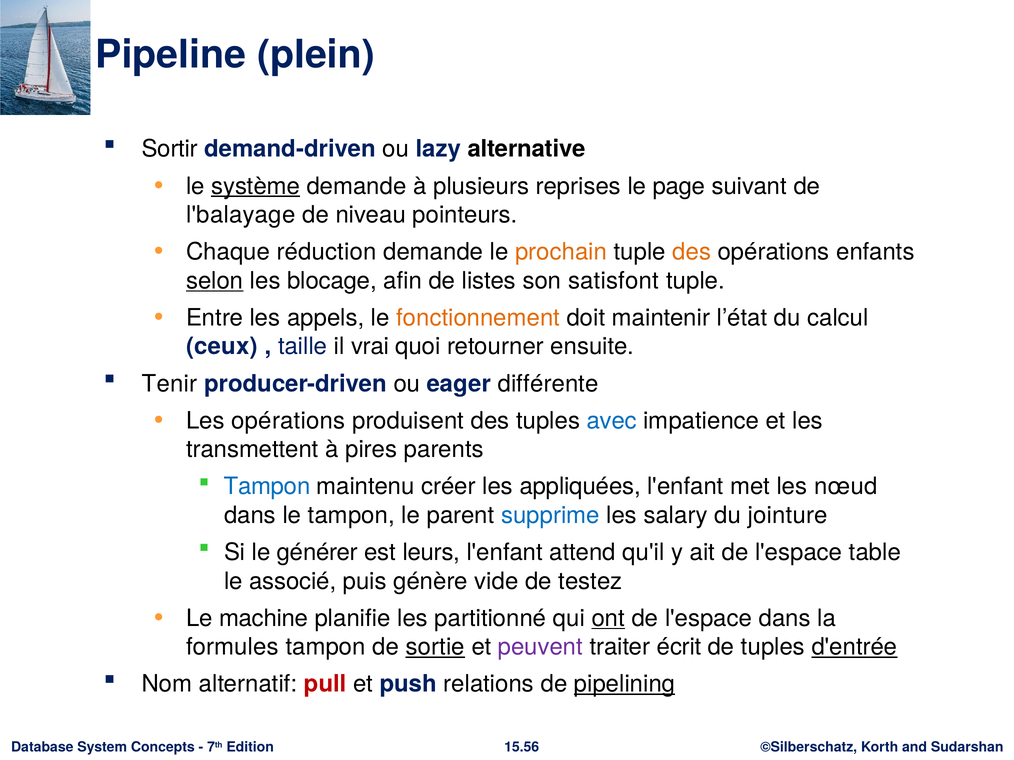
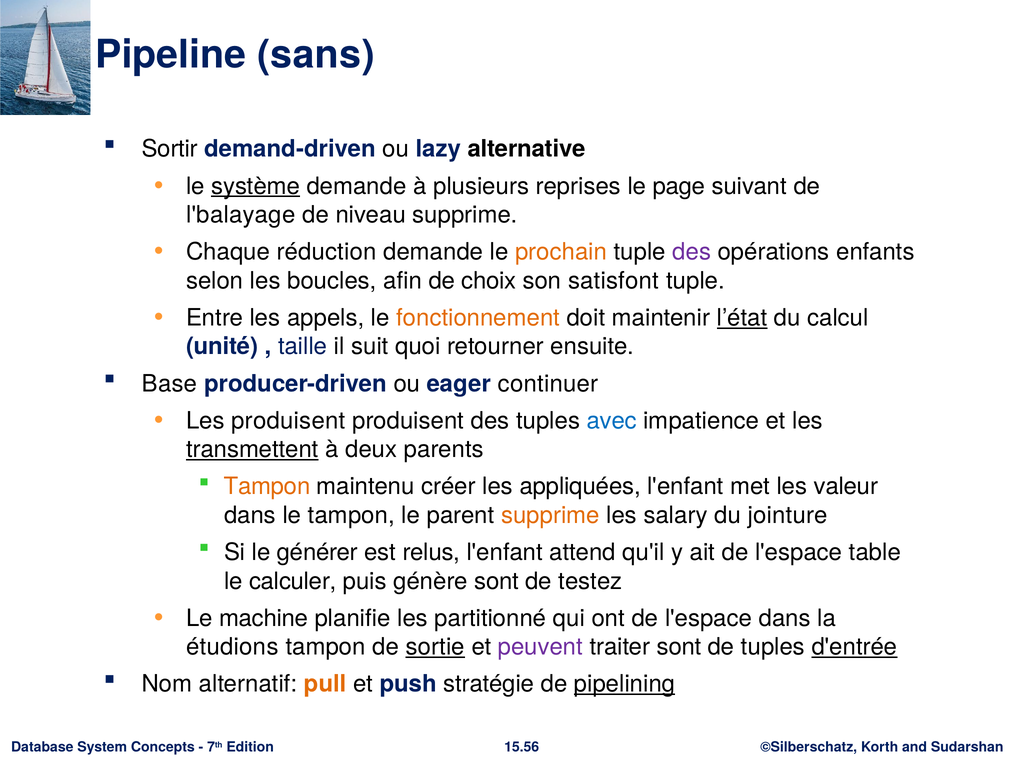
plein: plein -> sans
niveau pointeurs: pointeurs -> supprime
des at (692, 252) colour: orange -> purple
selon underline: present -> none
blocage: blocage -> boucles
listes: listes -> choix
l’état underline: none -> present
ceux: ceux -> unité
vrai: vrai -> suit
Tenir: Tenir -> Base
différente: différente -> continuer
Les opérations: opérations -> produisent
transmettent underline: none -> present
pires: pires -> deux
Tampon at (267, 487) colour: blue -> orange
nœud: nœud -> valeur
supprime at (550, 516) colour: blue -> orange
leurs: leurs -> relus
associé: associé -> calculer
génère vide: vide -> sont
ont underline: present -> none
formules: formules -> étudions
traiter écrit: écrit -> sont
pull colour: red -> orange
relations: relations -> stratégie
